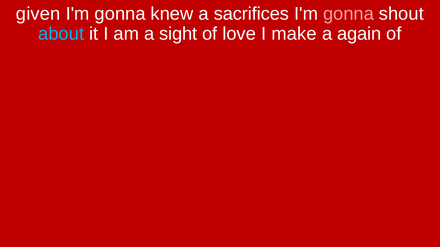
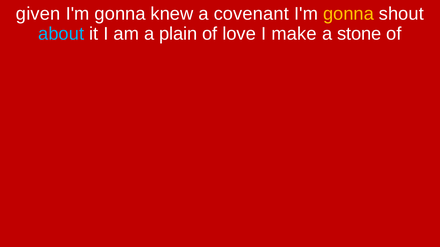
sacrifices: sacrifices -> covenant
gonna at (348, 14) colour: pink -> yellow
sight: sight -> plain
again: again -> stone
